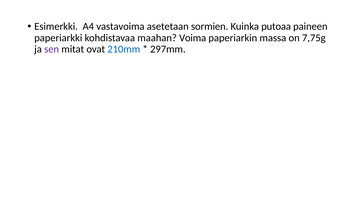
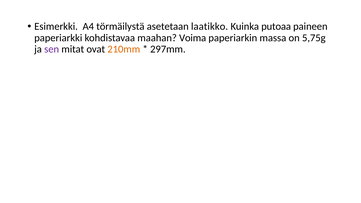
vastavoima: vastavoima -> törmäilystä
sormien: sormien -> laatikko
7,75g: 7,75g -> 5,75g
210mm colour: blue -> orange
